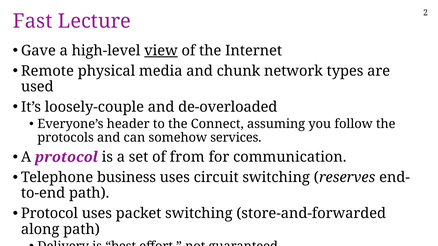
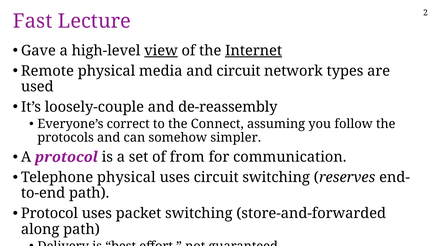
Internet underline: none -> present
and chunk: chunk -> circuit
de-overloaded: de-overloaded -> de-reassembly
header: header -> correct
services: services -> simpler
Telephone business: business -> physical
